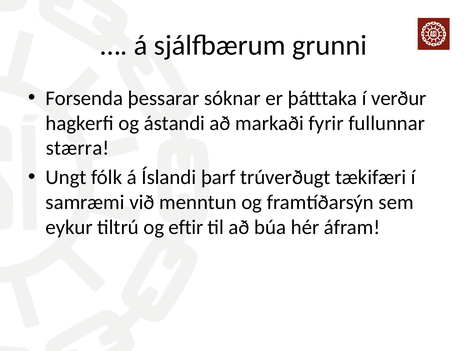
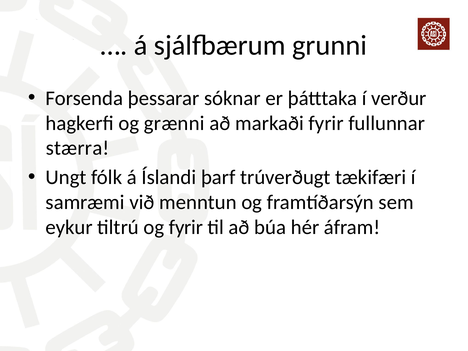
ástandi: ástandi -> grænni
og eftir: eftir -> fyrir
